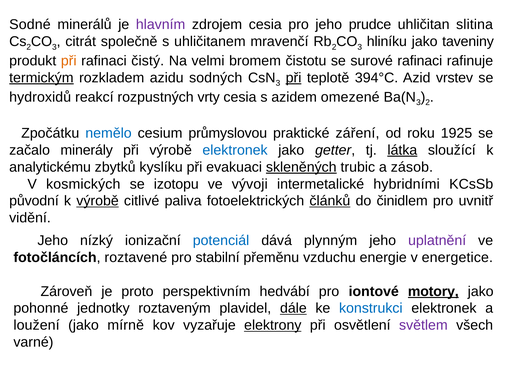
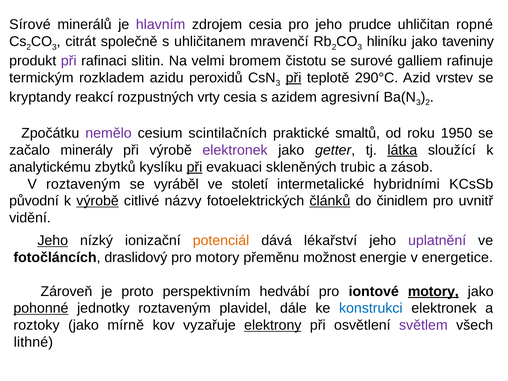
Sodné: Sodné -> Sírové
slitina: slitina -> ropné
při at (69, 61) colour: orange -> purple
čistý: čistý -> slitin
surové rafinaci: rafinaci -> galliem
termickým underline: present -> none
sodných: sodných -> peroxidů
394°C: 394°C -> 290°C
hydroxidů: hydroxidů -> kryptandy
omezené: omezené -> agresivní
nemělo colour: blue -> purple
průmyslovou: průmyslovou -> scintilačních
záření: záření -> smaltů
1925: 1925 -> 1950
elektronek at (235, 150) colour: blue -> purple
při at (194, 167) underline: none -> present
skleněných underline: present -> none
V kosmických: kosmických -> roztaveným
izotopu: izotopu -> vyráběl
vývoji: vývoji -> století
paliva: paliva -> názvy
Jeho at (53, 241) underline: none -> present
potenciál colour: blue -> orange
plynným: plynným -> lékařství
roztavené: roztavené -> draslidový
pro stabilní: stabilní -> motory
vzduchu: vzduchu -> možnost
pohonné underline: none -> present
dále underline: present -> none
loužení: loužení -> roztoky
varné: varné -> lithné
